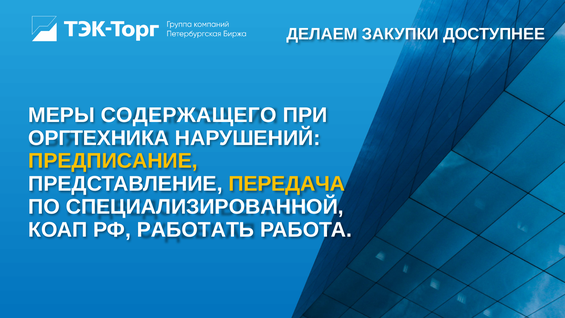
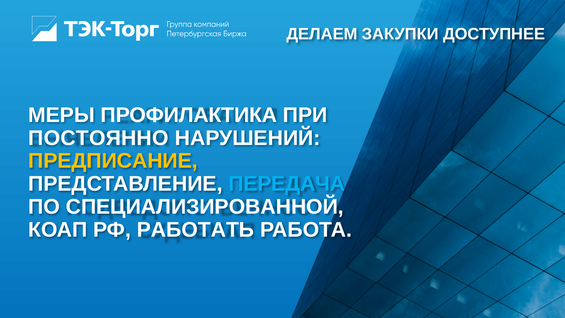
СОДЕРЖАЩЕГО: СОДЕРЖАЩЕГО -> ПРОФИЛАКТИКА
ОРГТЕХНИКА: ОРГТЕХНИКА -> ПОСТОЯННО
ПЕРЕДАЧА colour: yellow -> light blue
